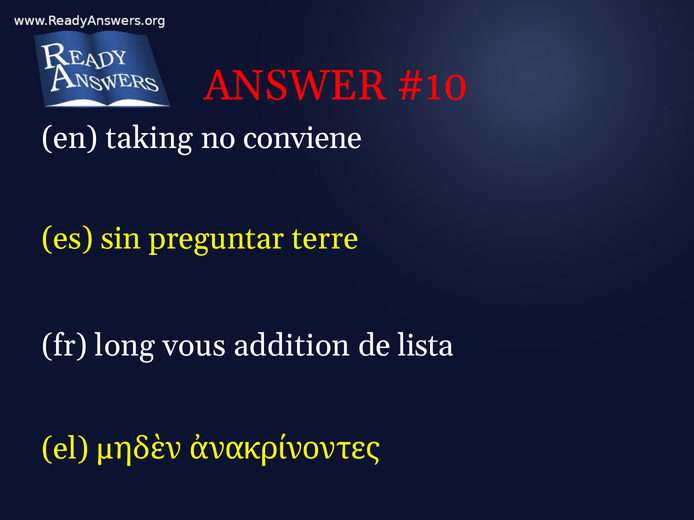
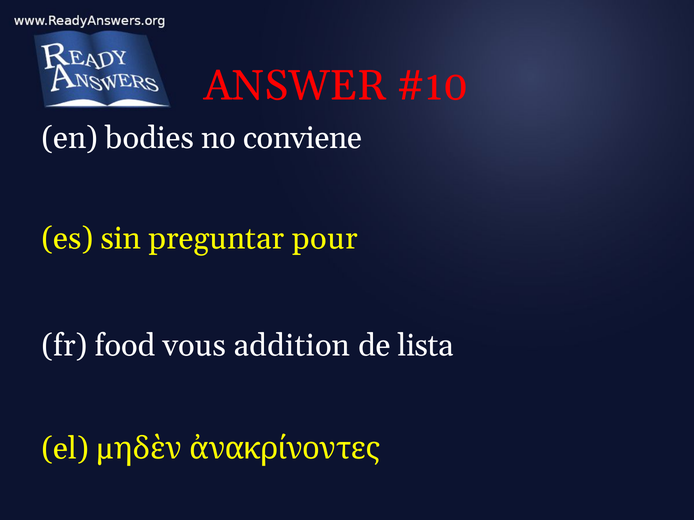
taking: taking -> bodies
terre: terre -> pour
long: long -> food
